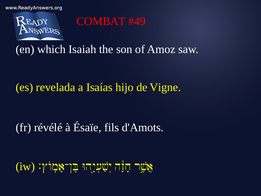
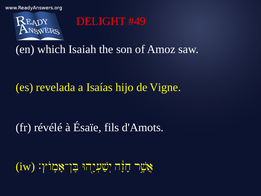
COMBAT: COMBAT -> DELIGHT
